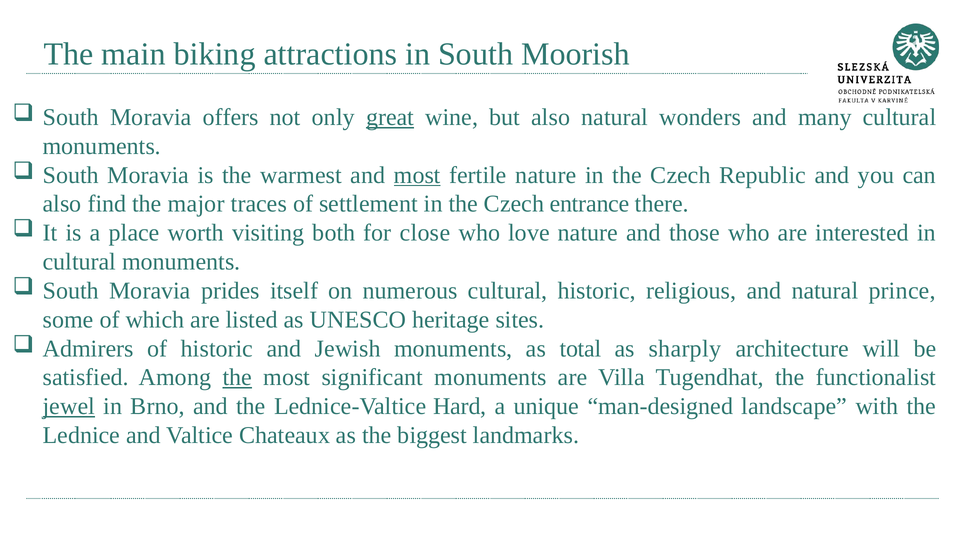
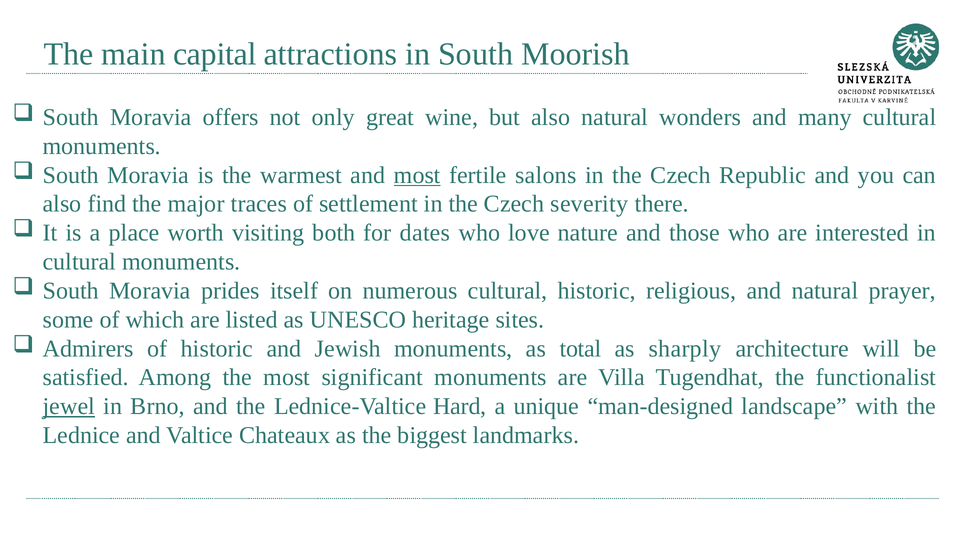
biking: biking -> capital
great underline: present -> none
fertile nature: nature -> salons
entrance: entrance -> severity
close: close -> dates
prince: prince -> prayer
the at (237, 377) underline: present -> none
